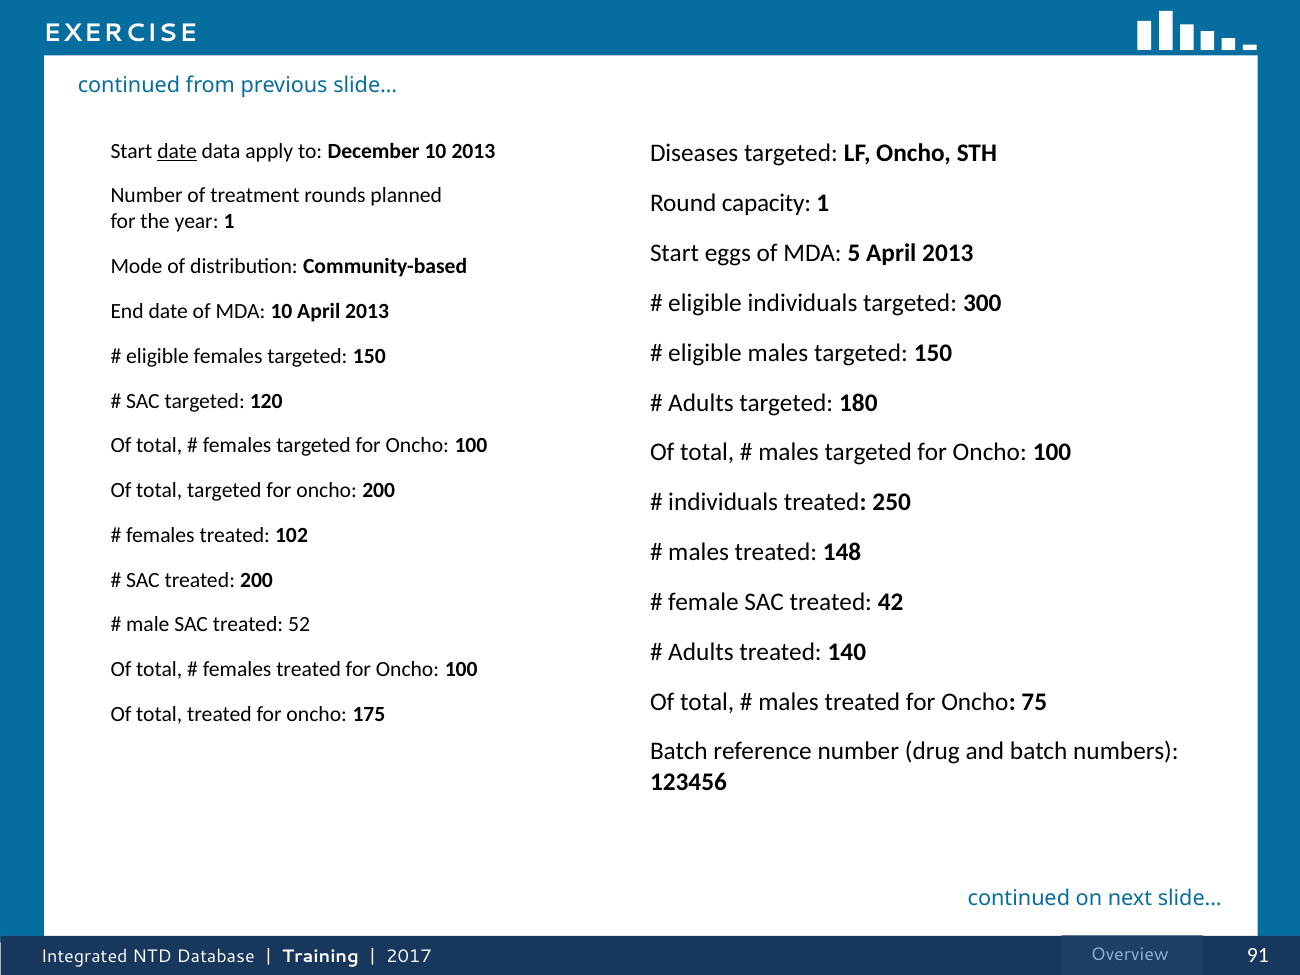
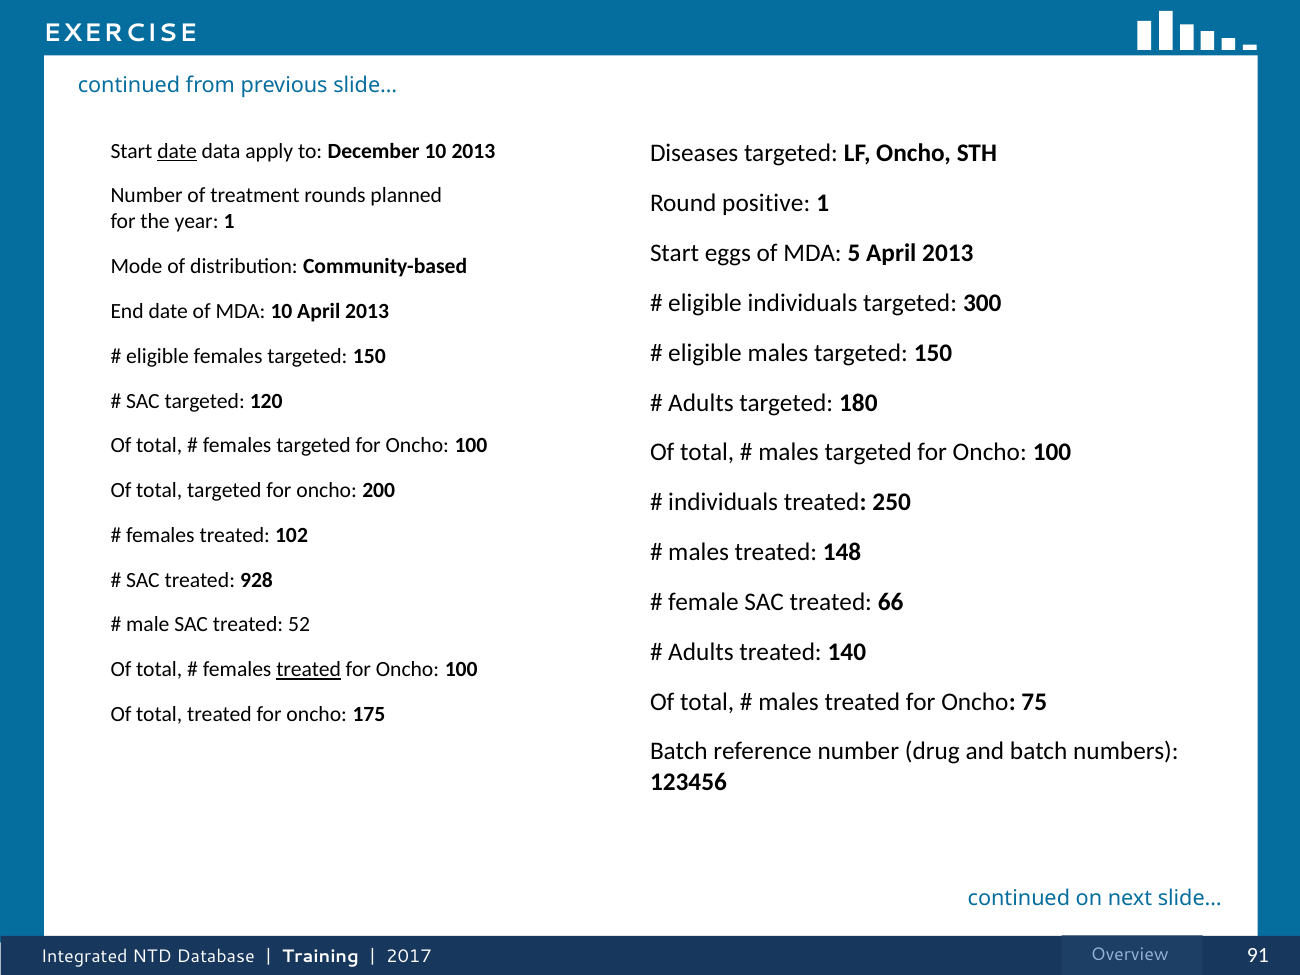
capacity: capacity -> positive
treated 200: 200 -> 928
42: 42 -> 66
treated at (309, 670) underline: none -> present
